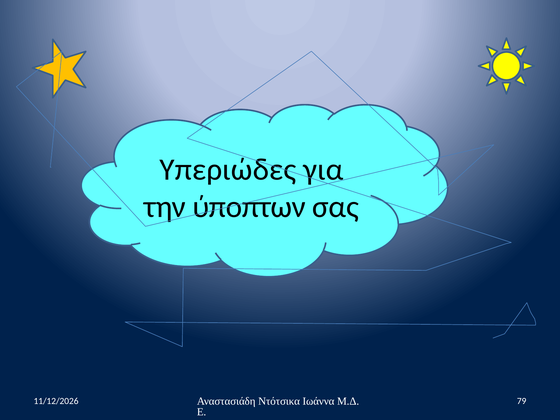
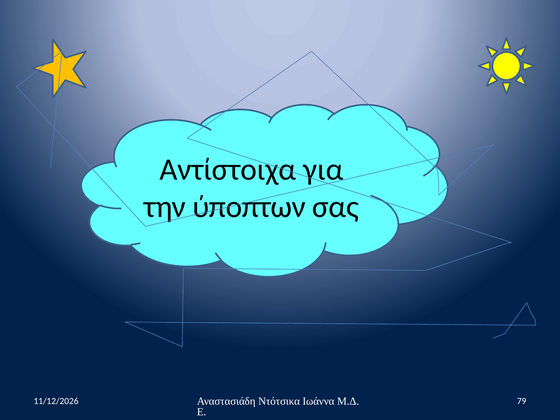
Υπεριώδες: Υπεριώδες -> Αντίστοιχα
